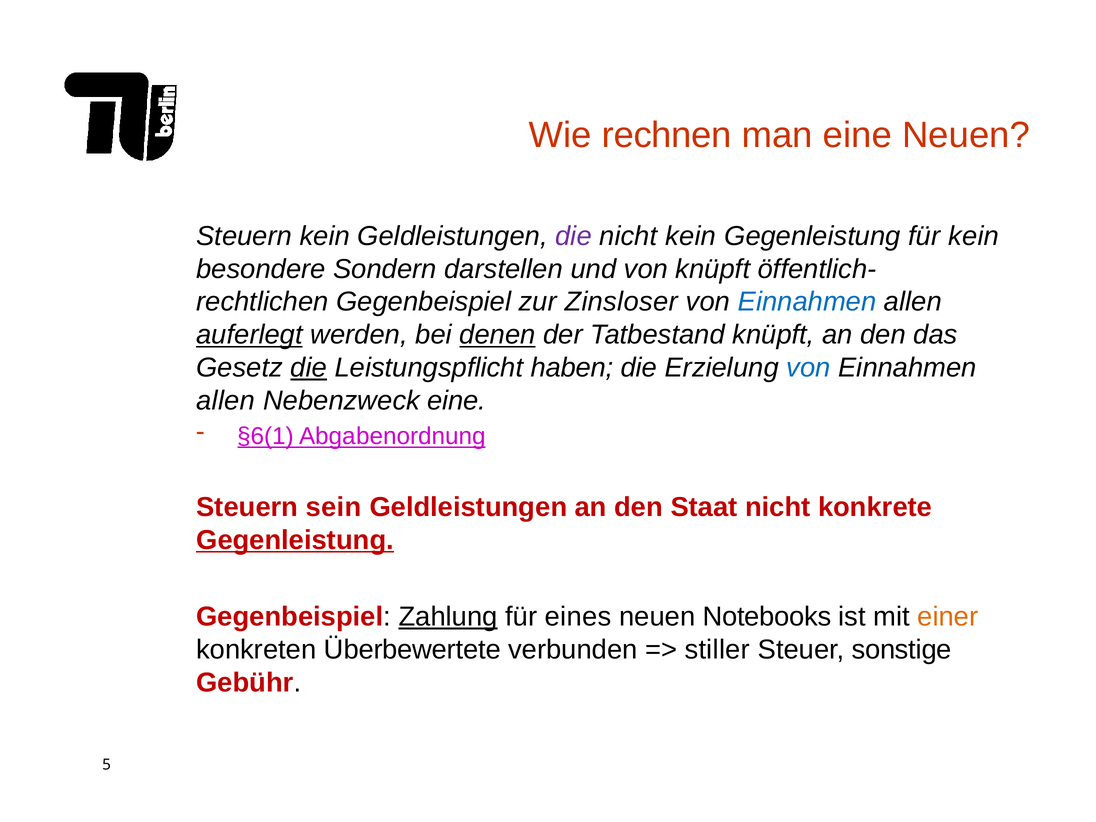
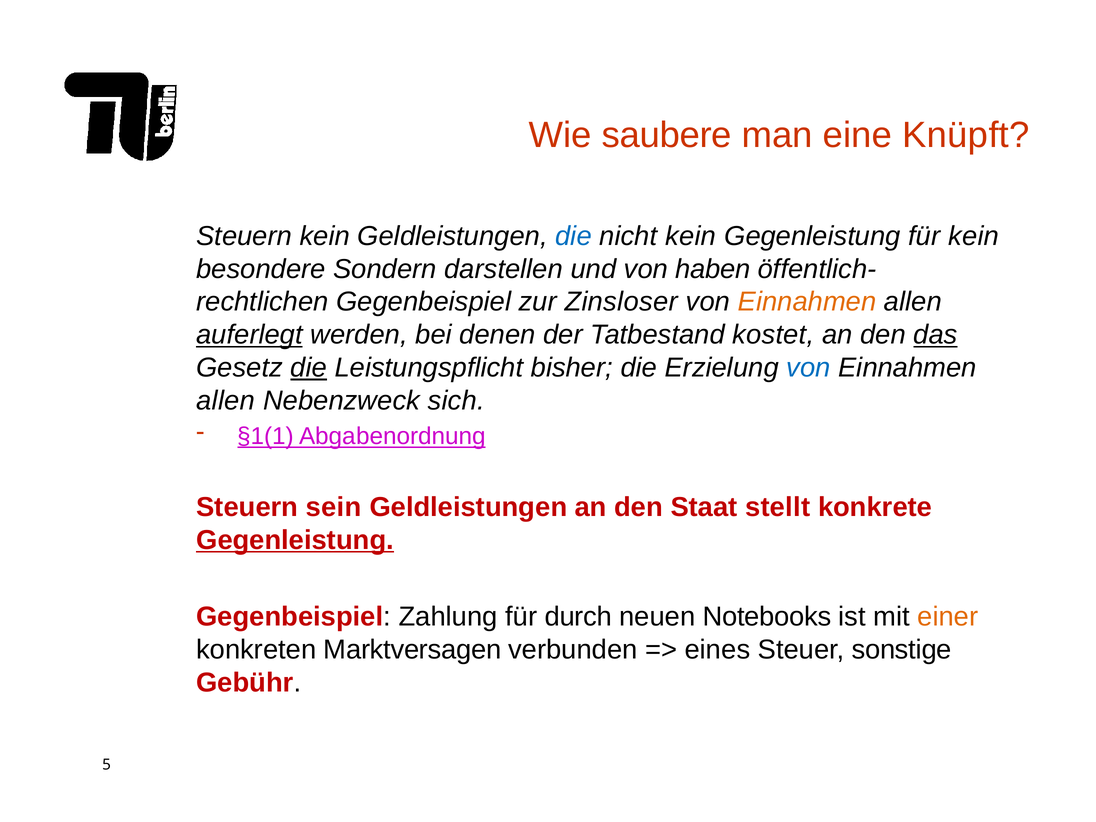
rechnen: rechnen -> saubere
eine Neuen: Neuen -> Knüpft
die at (573, 236) colour: purple -> blue
von knüpft: knüpft -> haben
Einnahmen at (807, 302) colour: blue -> orange
denen underline: present -> none
Tatbestand knüpft: knüpft -> kostet
das underline: none -> present
haben: haben -> bisher
Nebenzweck eine: eine -> sich
§6(1: §6(1 -> §1(1
Staat nicht: nicht -> stellt
Zahlung underline: present -> none
eines: eines -> durch
Überbewertete: Überbewertete -> Marktversagen
stiller: stiller -> eines
